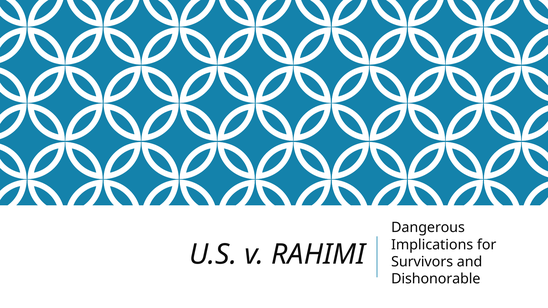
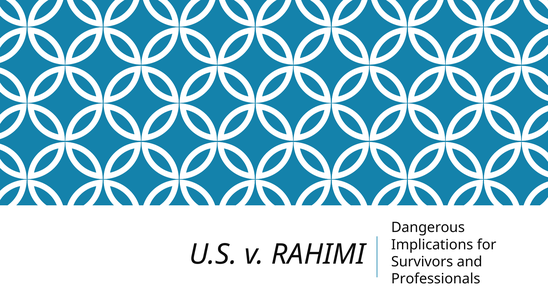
Dishonorable: Dishonorable -> Professionals
